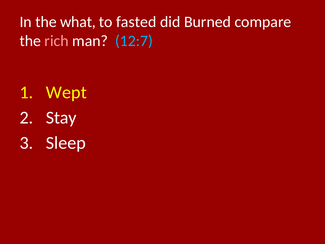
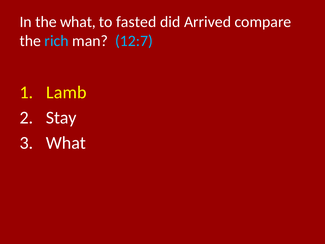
Burned: Burned -> Arrived
rich colour: pink -> light blue
Wept: Wept -> Lamb
Sleep at (66, 143): Sleep -> What
